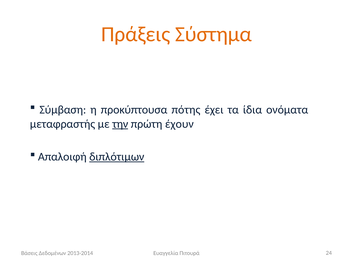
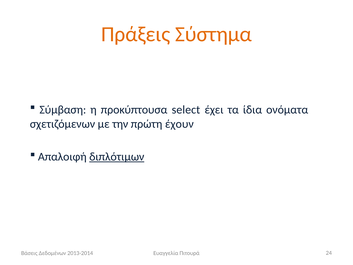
πότης: πότης -> select
μεταφραστής: μεταφραστής -> σχετιζόμενων
την underline: present -> none
